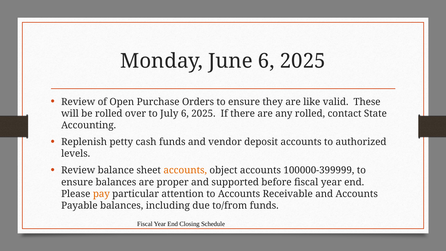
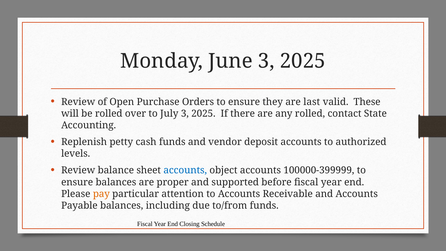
June 6: 6 -> 3
like: like -> last
July 6: 6 -> 3
accounts at (185, 170) colour: orange -> blue
